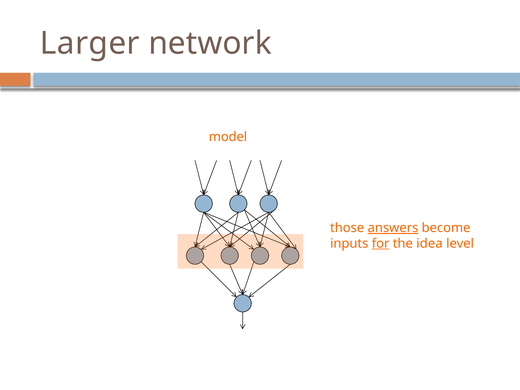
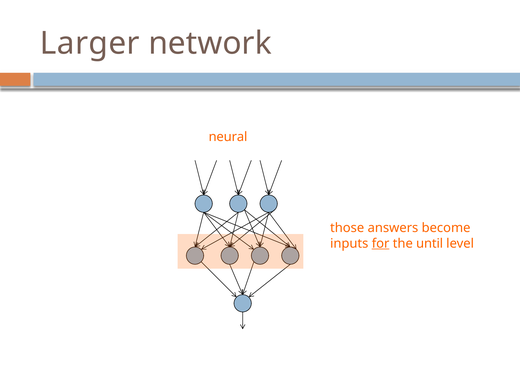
model: model -> neural
answers underline: present -> none
idea: idea -> until
